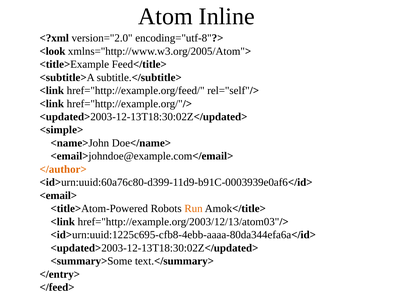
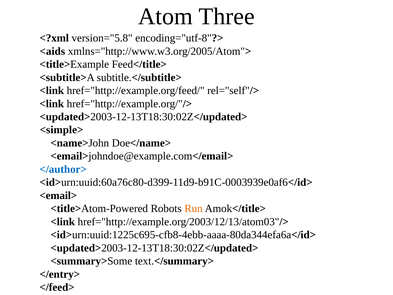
Inline: Inline -> Three
version="2.0: version="2.0 -> version="5.8
<look: <look -> <aids
</author> colour: orange -> blue
